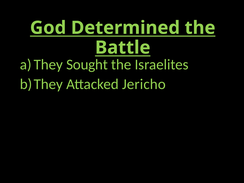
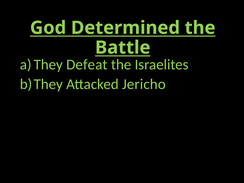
Sought: Sought -> Defeat
